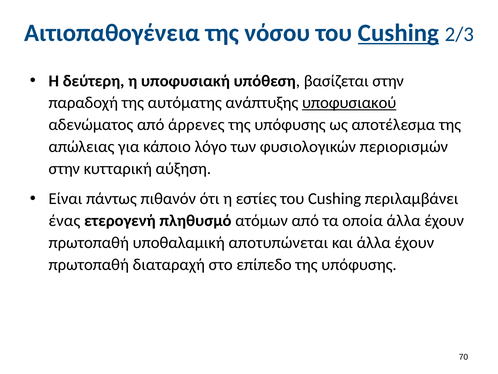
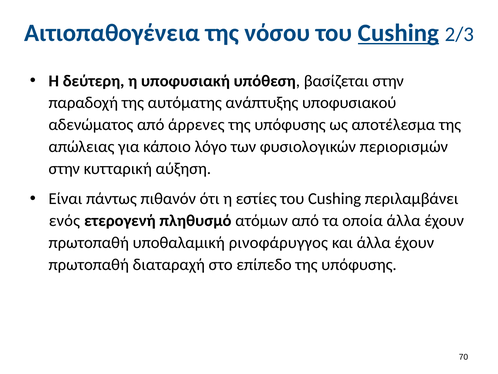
υποφυσιακού underline: present -> none
ένας: ένας -> ενός
αποτυπώνεται: αποτυπώνεται -> ρινοφάρυγγος
